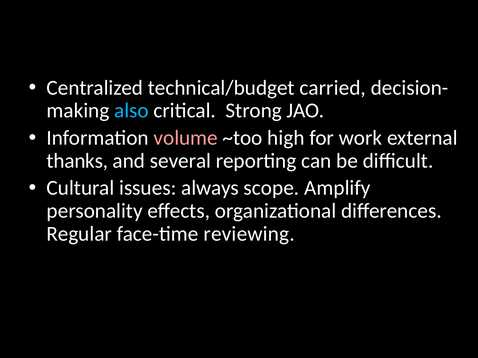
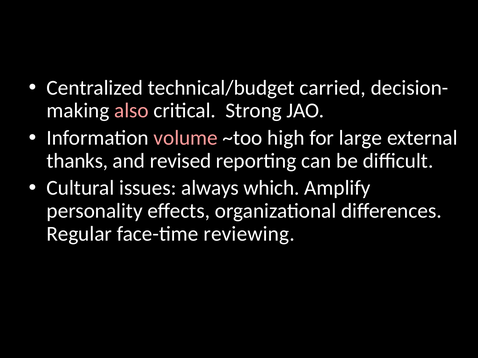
also colour: light blue -> pink
work: work -> large
several: several -> revised
scope: scope -> which
